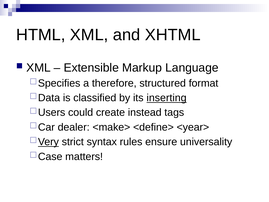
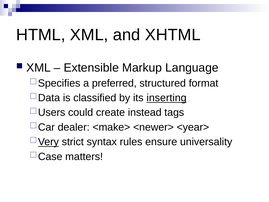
therefore: therefore -> preferred
<define>: <define> -> <newer>
